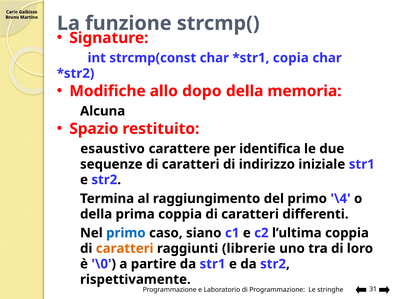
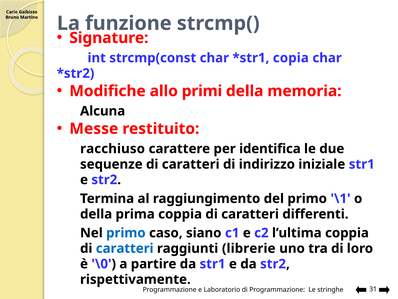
dopo: dopo -> primi
Spazio: Spazio -> Messe
esaustivo: esaustivo -> racchiuso
\4: \4 -> \1
caratteri at (125, 248) colour: orange -> blue
